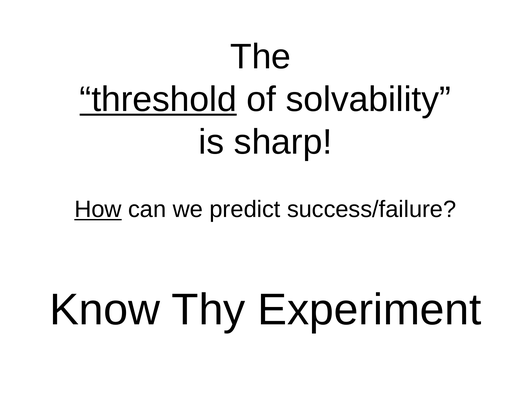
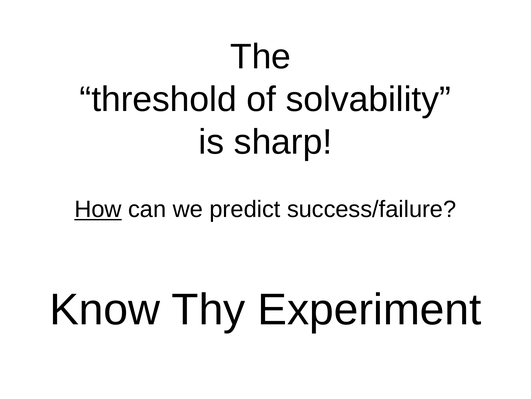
threshold underline: present -> none
